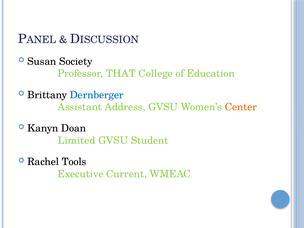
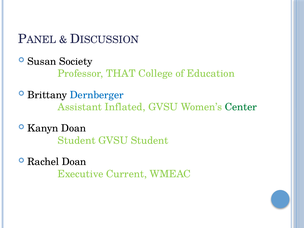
Address: Address -> Inflated
Center colour: orange -> green
Limited at (77, 141): Limited -> Student
Rachel Tools: Tools -> Doan
